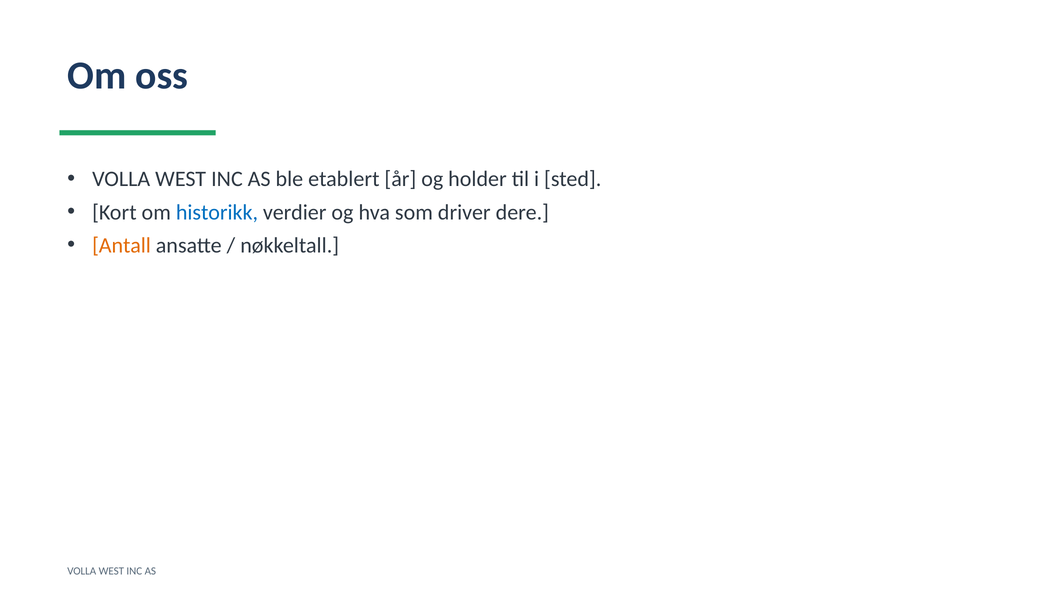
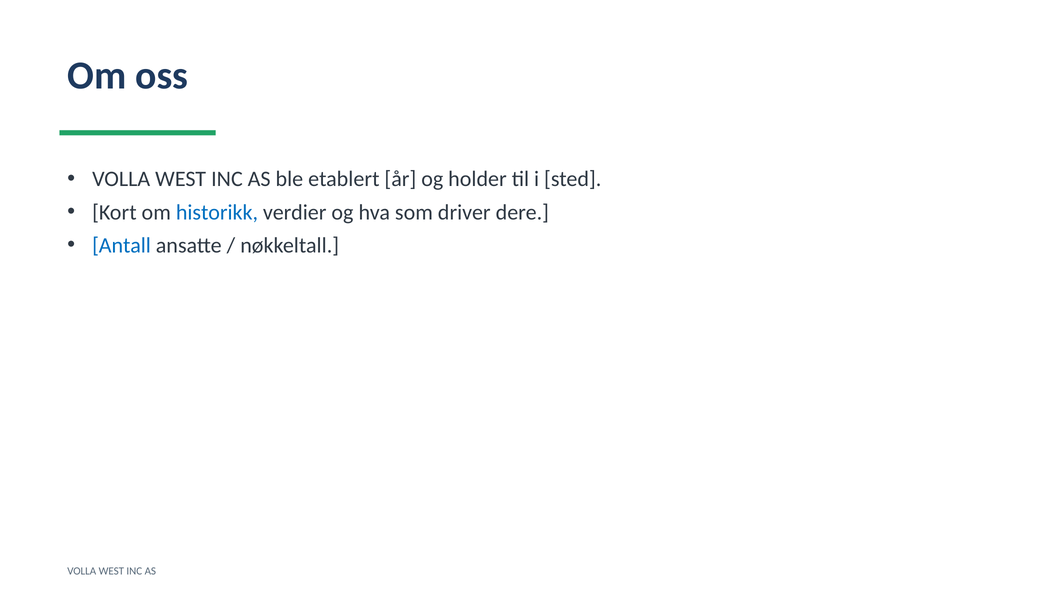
Antall colour: orange -> blue
